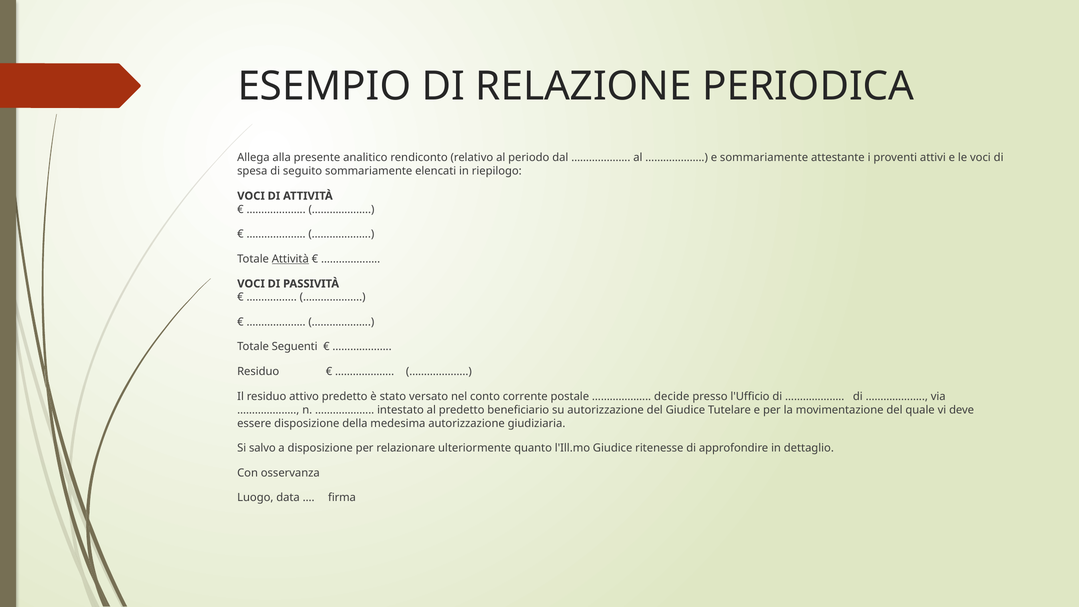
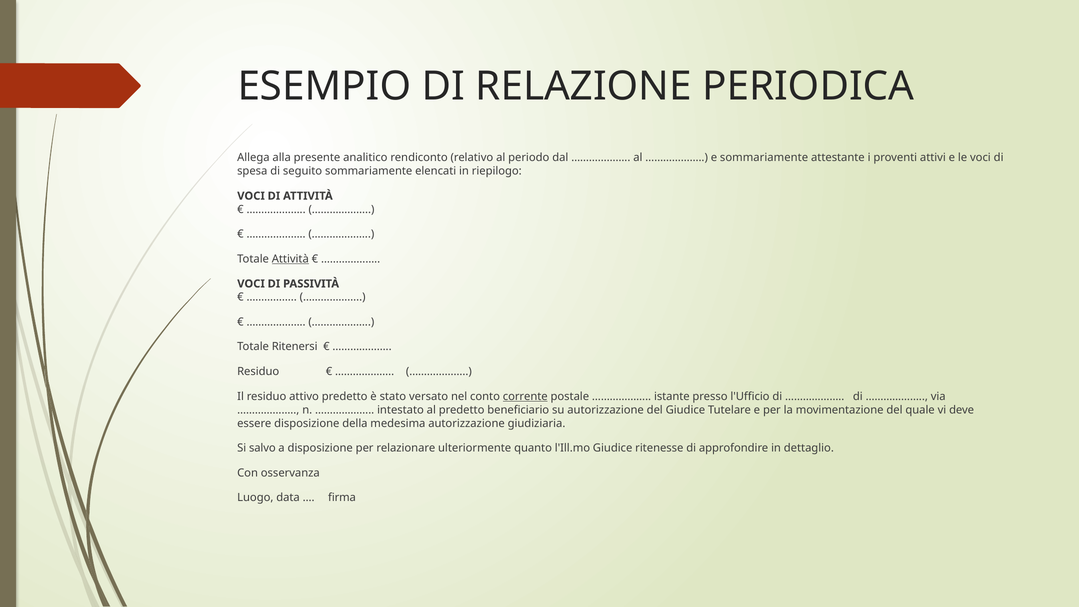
Seguenti: Seguenti -> Ritenersi
corrente underline: none -> present
decide: decide -> istante
